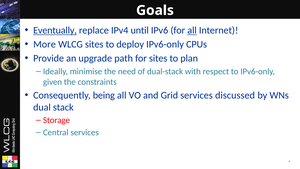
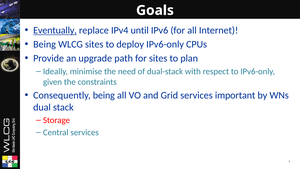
all at (192, 30) underline: present -> none
More at (45, 44): More -> Being
discussed: discussed -> important
